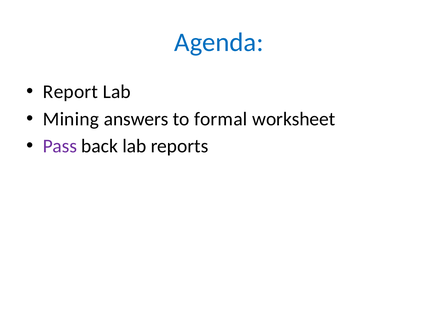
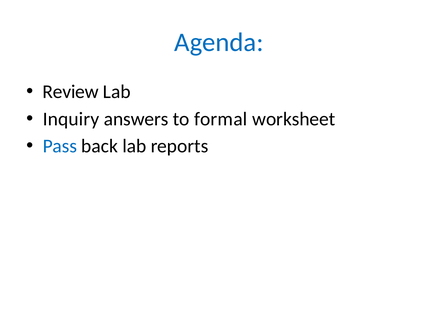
Report: Report -> Review
Mining: Mining -> Inquiry
Pass colour: purple -> blue
